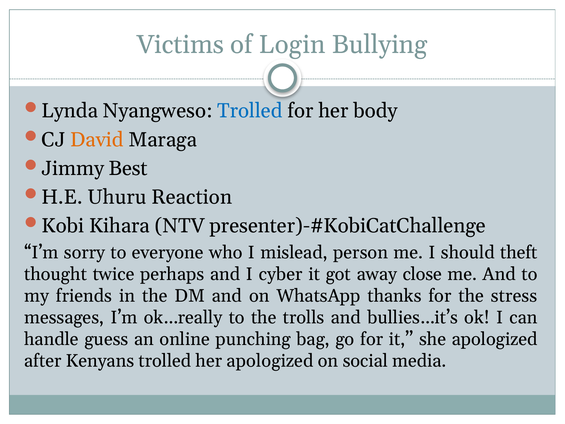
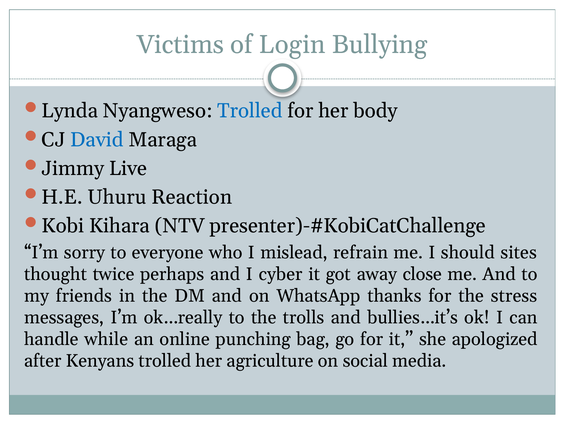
David colour: orange -> blue
Best: Best -> Live
person: person -> refrain
theft: theft -> sites
guess: guess -> while
her apologized: apologized -> agriculture
